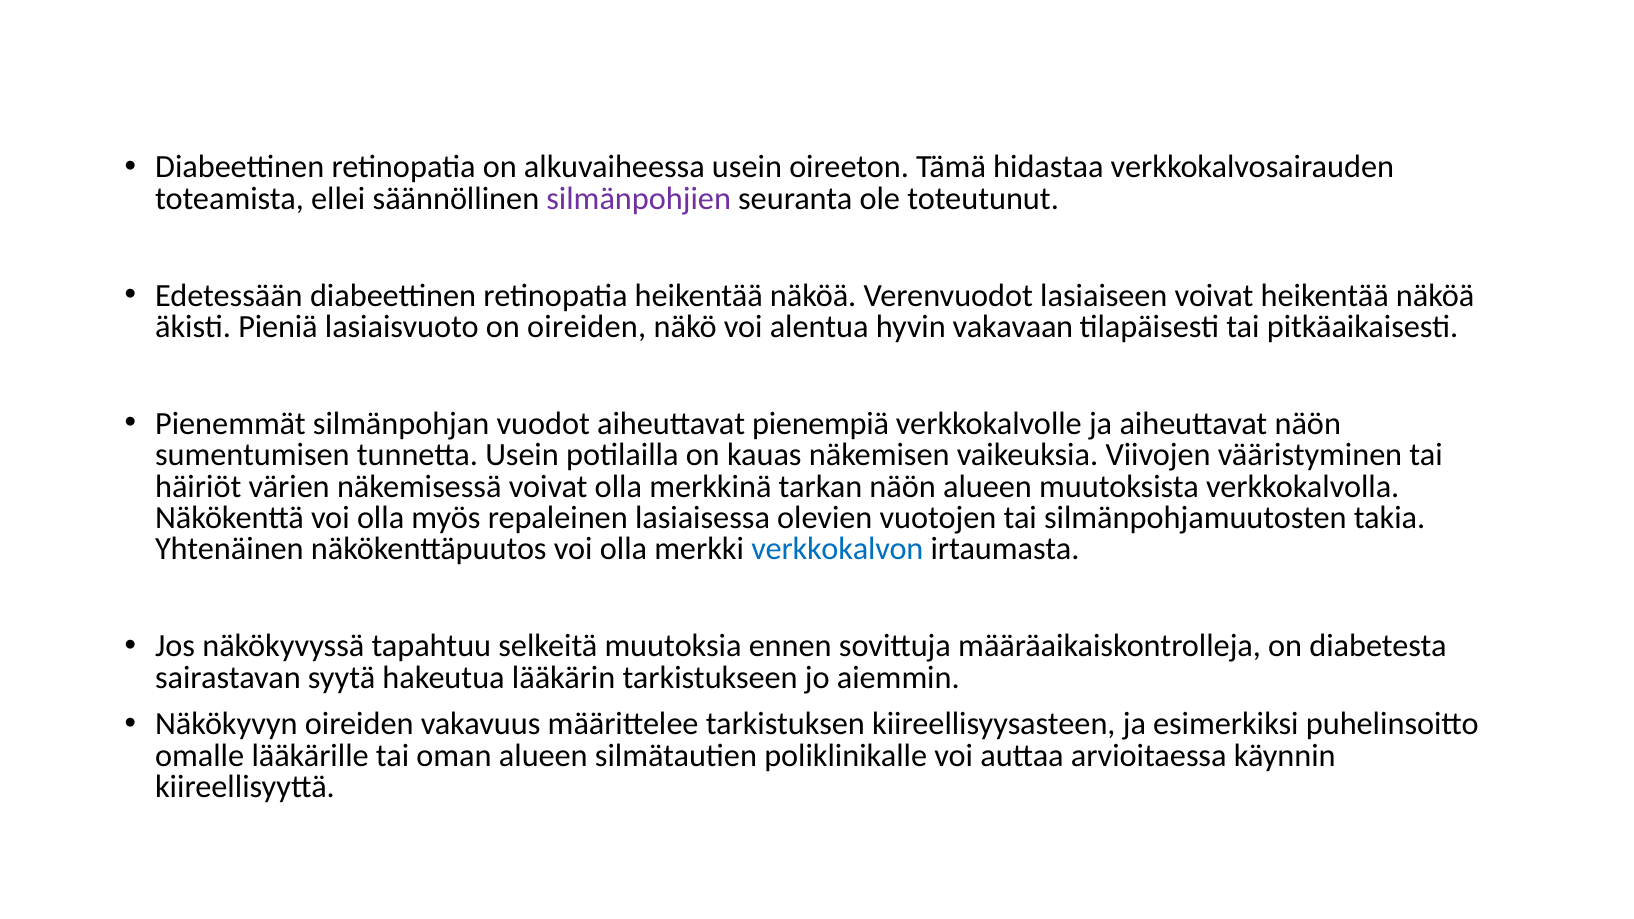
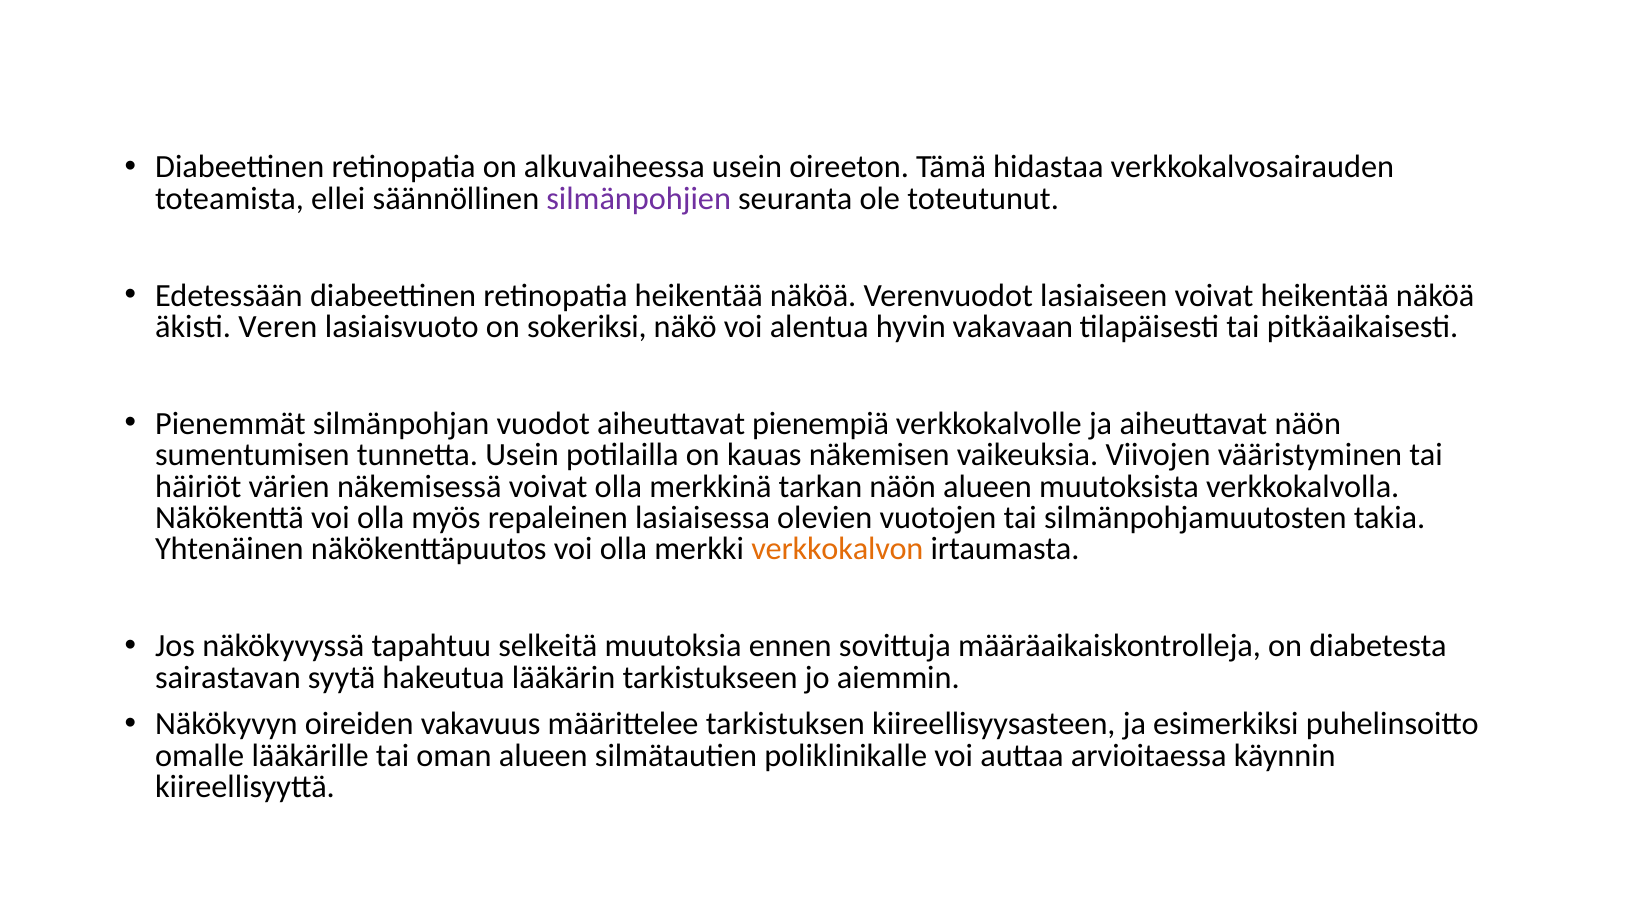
Pieniä: Pieniä -> Veren
on oireiden: oireiden -> sokeriksi
verkkokalvon colour: blue -> orange
